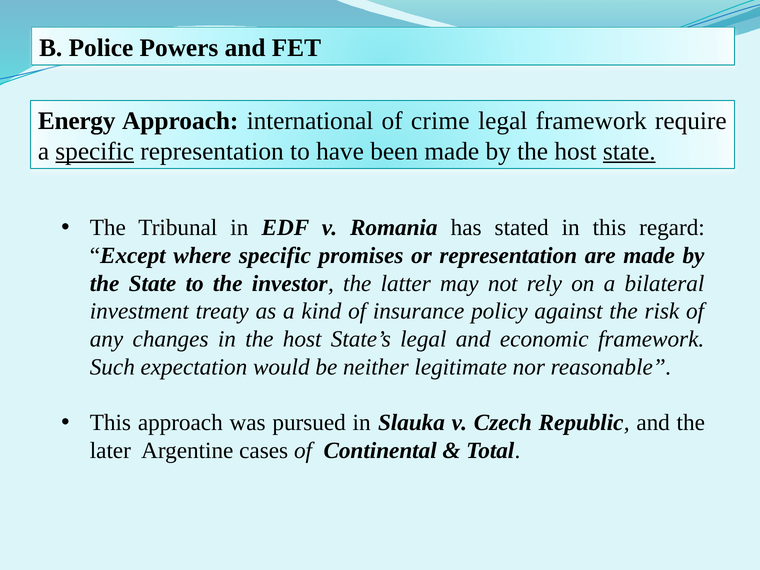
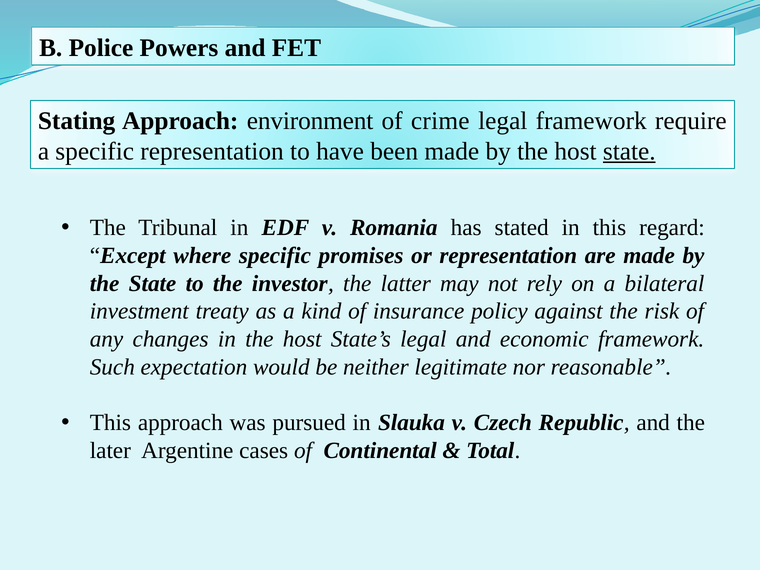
Energy: Energy -> Stating
international: international -> environment
specific at (95, 152) underline: present -> none
